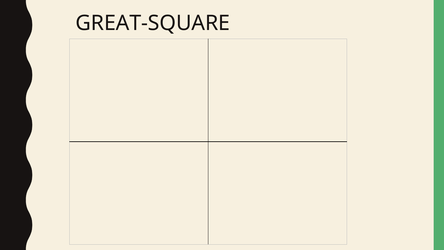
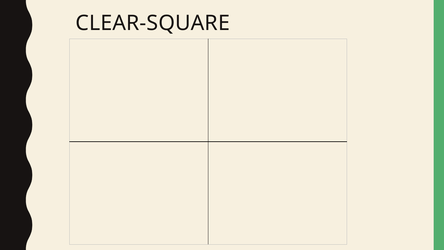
GREAT-SQUARE: GREAT-SQUARE -> CLEAR-SQUARE
